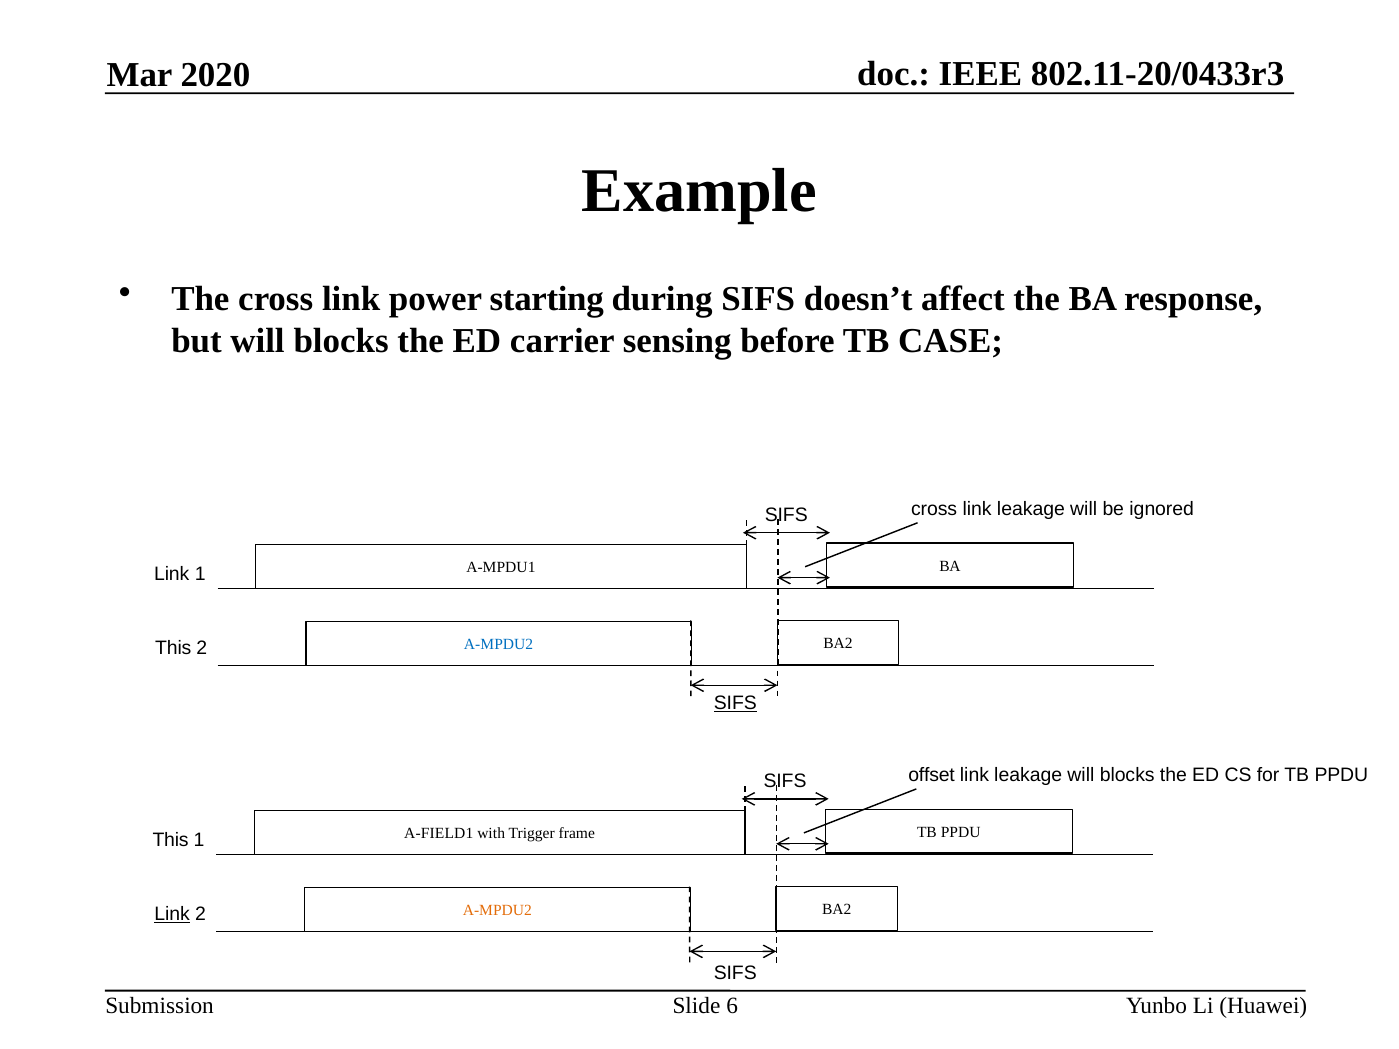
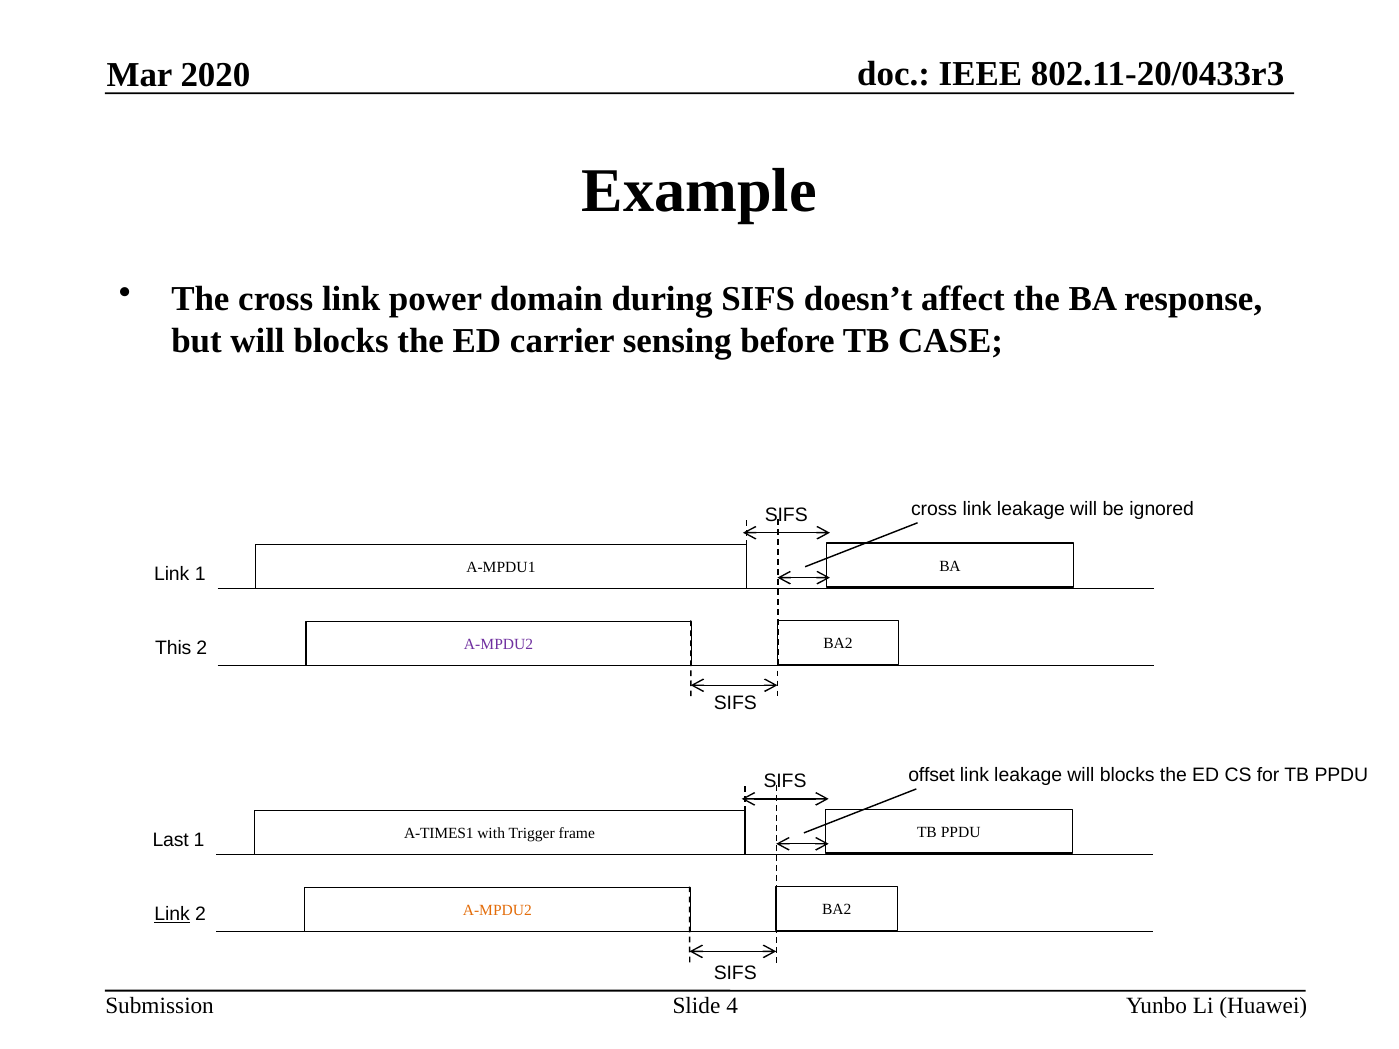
starting: starting -> domain
A-MPDU2 at (499, 645) colour: blue -> purple
SIFS at (735, 703) underline: present -> none
A-FIELD1: A-FIELD1 -> A-TIMES1
This at (171, 840): This -> Last
6: 6 -> 4
